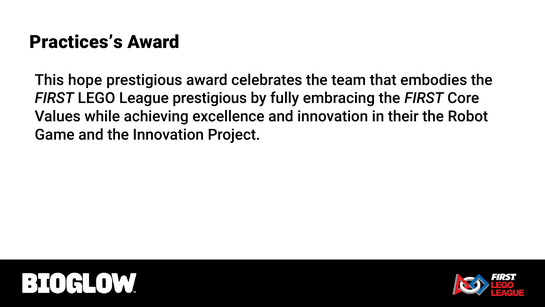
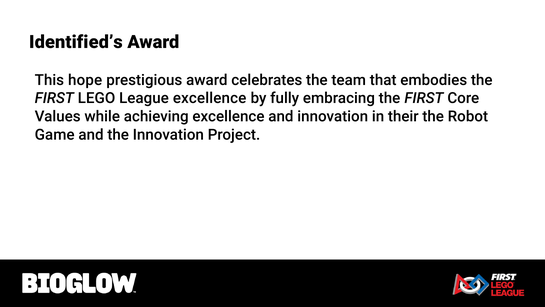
Practices’s: Practices’s -> Identified’s
League prestigious: prestigious -> excellence
